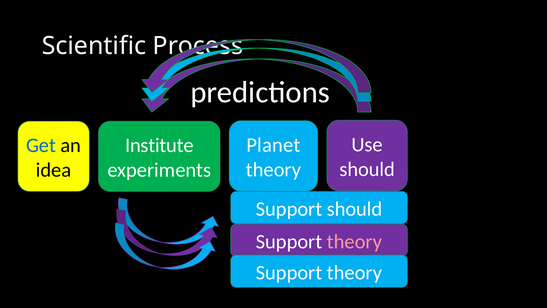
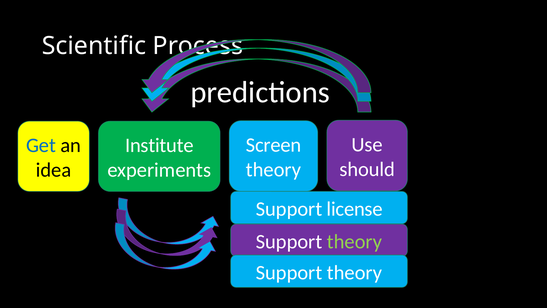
Planet: Planet -> Screen
Support should: should -> license
theory at (355, 241) colour: pink -> light green
